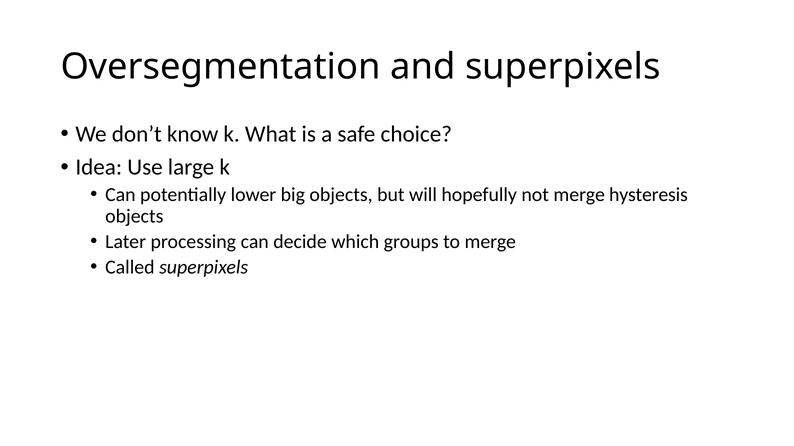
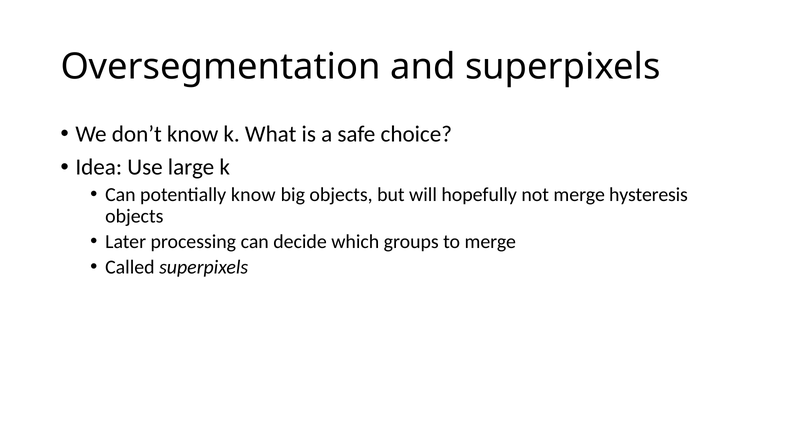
potentially lower: lower -> know
